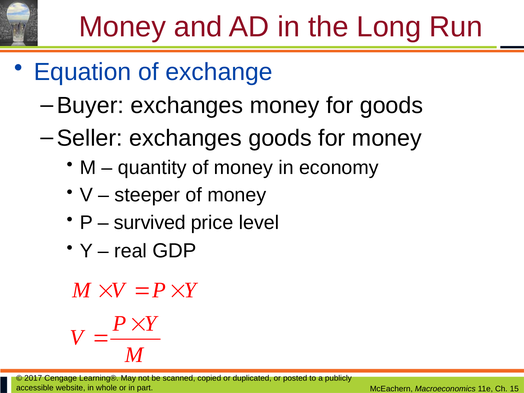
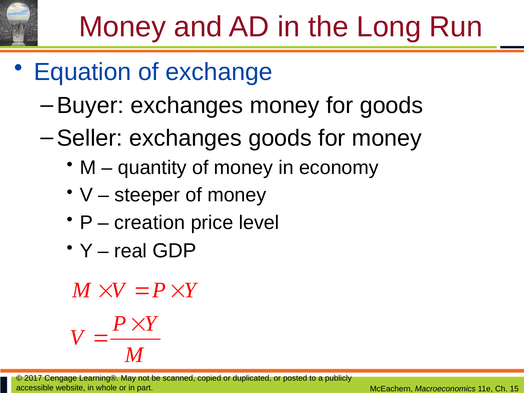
survived: survived -> creation
